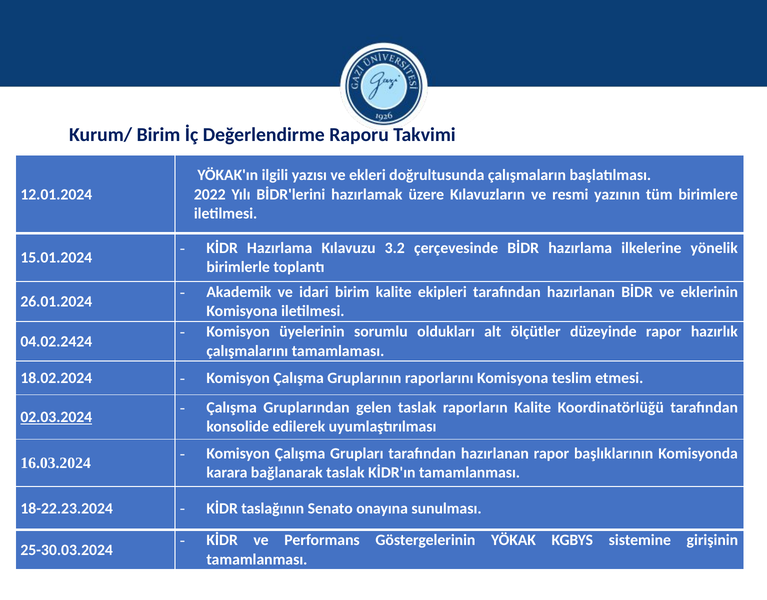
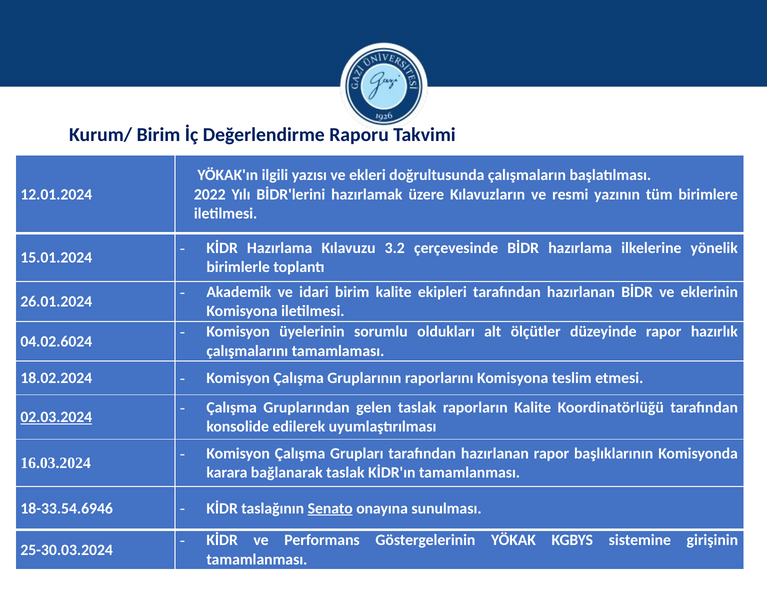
04.02.2424: 04.02.2424 -> 04.02.6024
18-22.23.2024: 18-22.23.2024 -> 18-33.54.6946
Senato underline: none -> present
